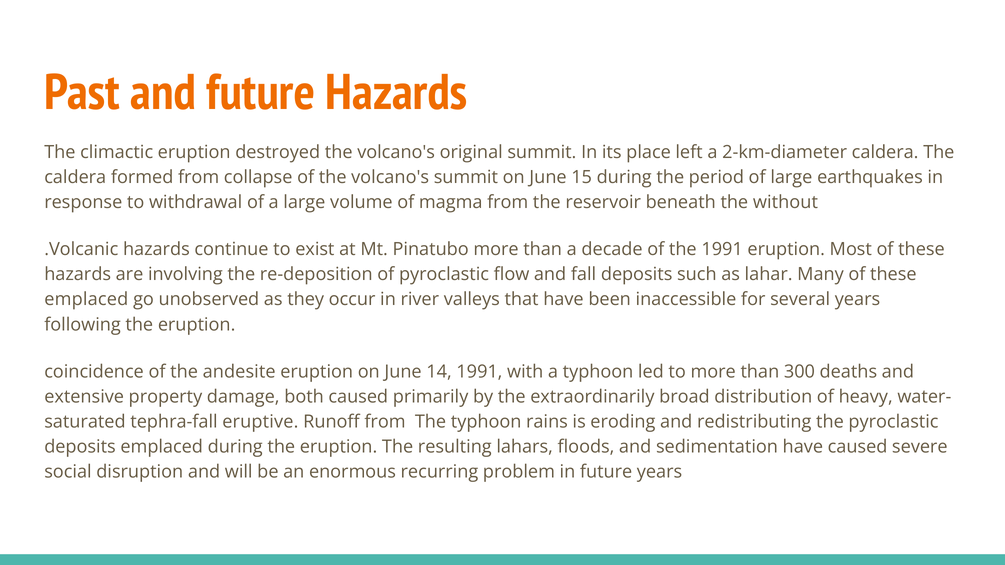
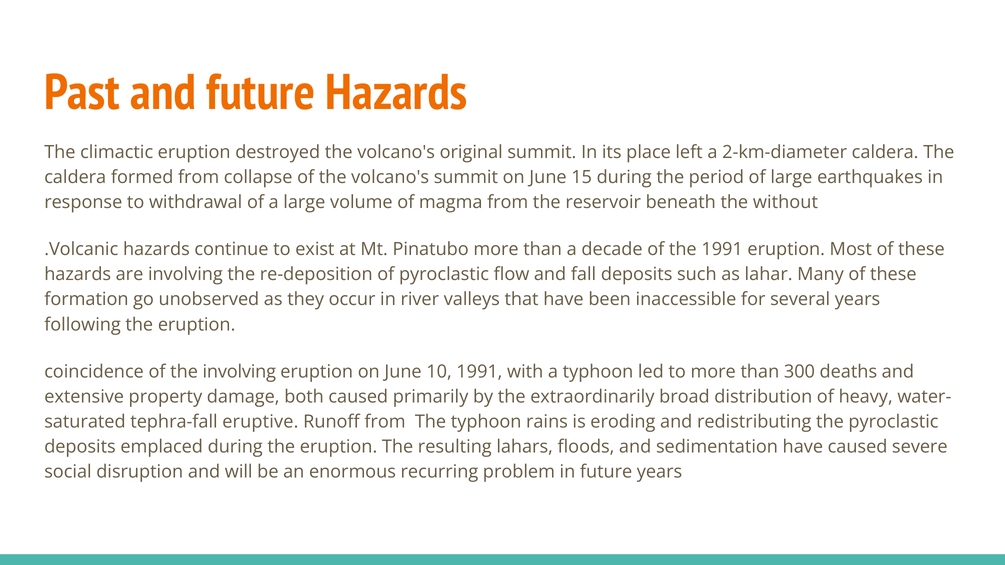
emplaced at (86, 300): emplaced -> formation
the andesite: andesite -> involving
14: 14 -> 10
